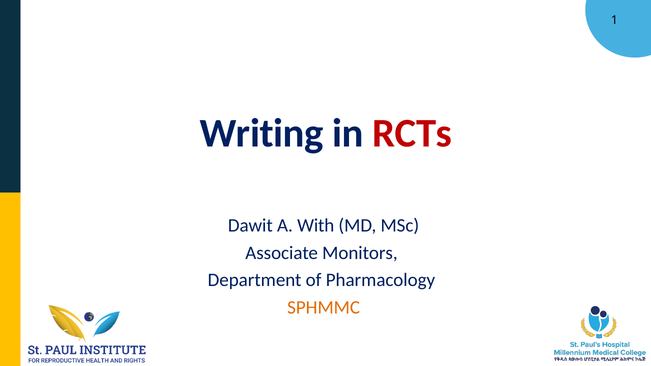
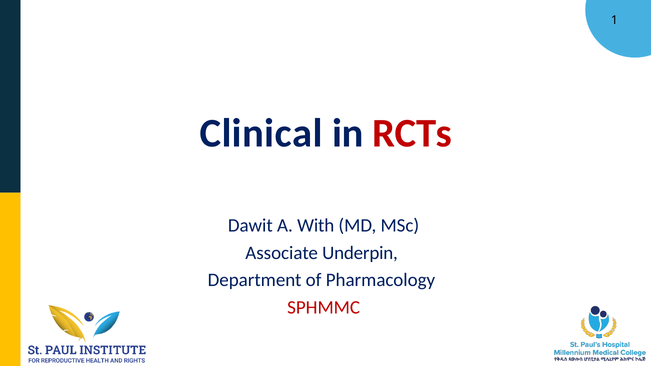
Writing: Writing -> Clinical
Monitors: Monitors -> Underpin
SPHMMC colour: orange -> red
